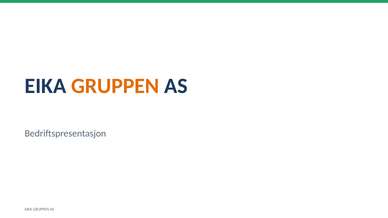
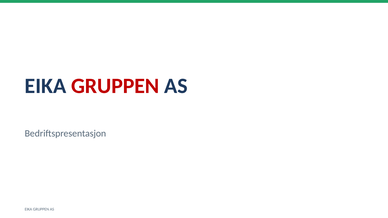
GRUPPEN at (115, 86) colour: orange -> red
